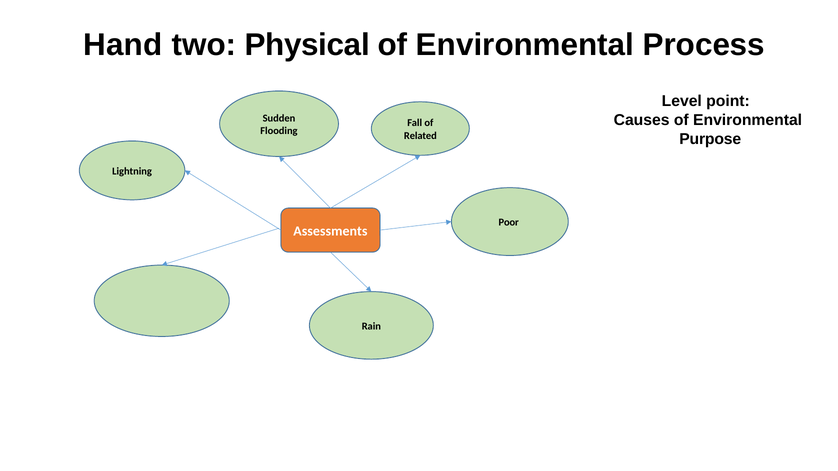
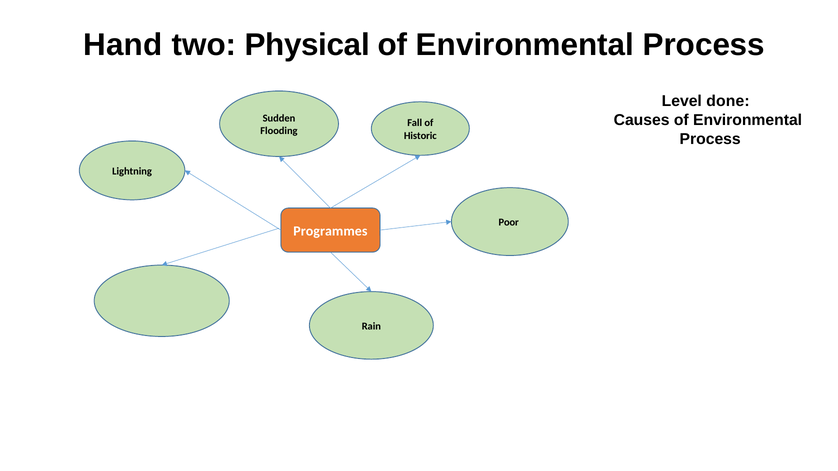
point: point -> done
Related: Related -> Historic
Purpose at (710, 139): Purpose -> Process
Assessments: Assessments -> Programmes
